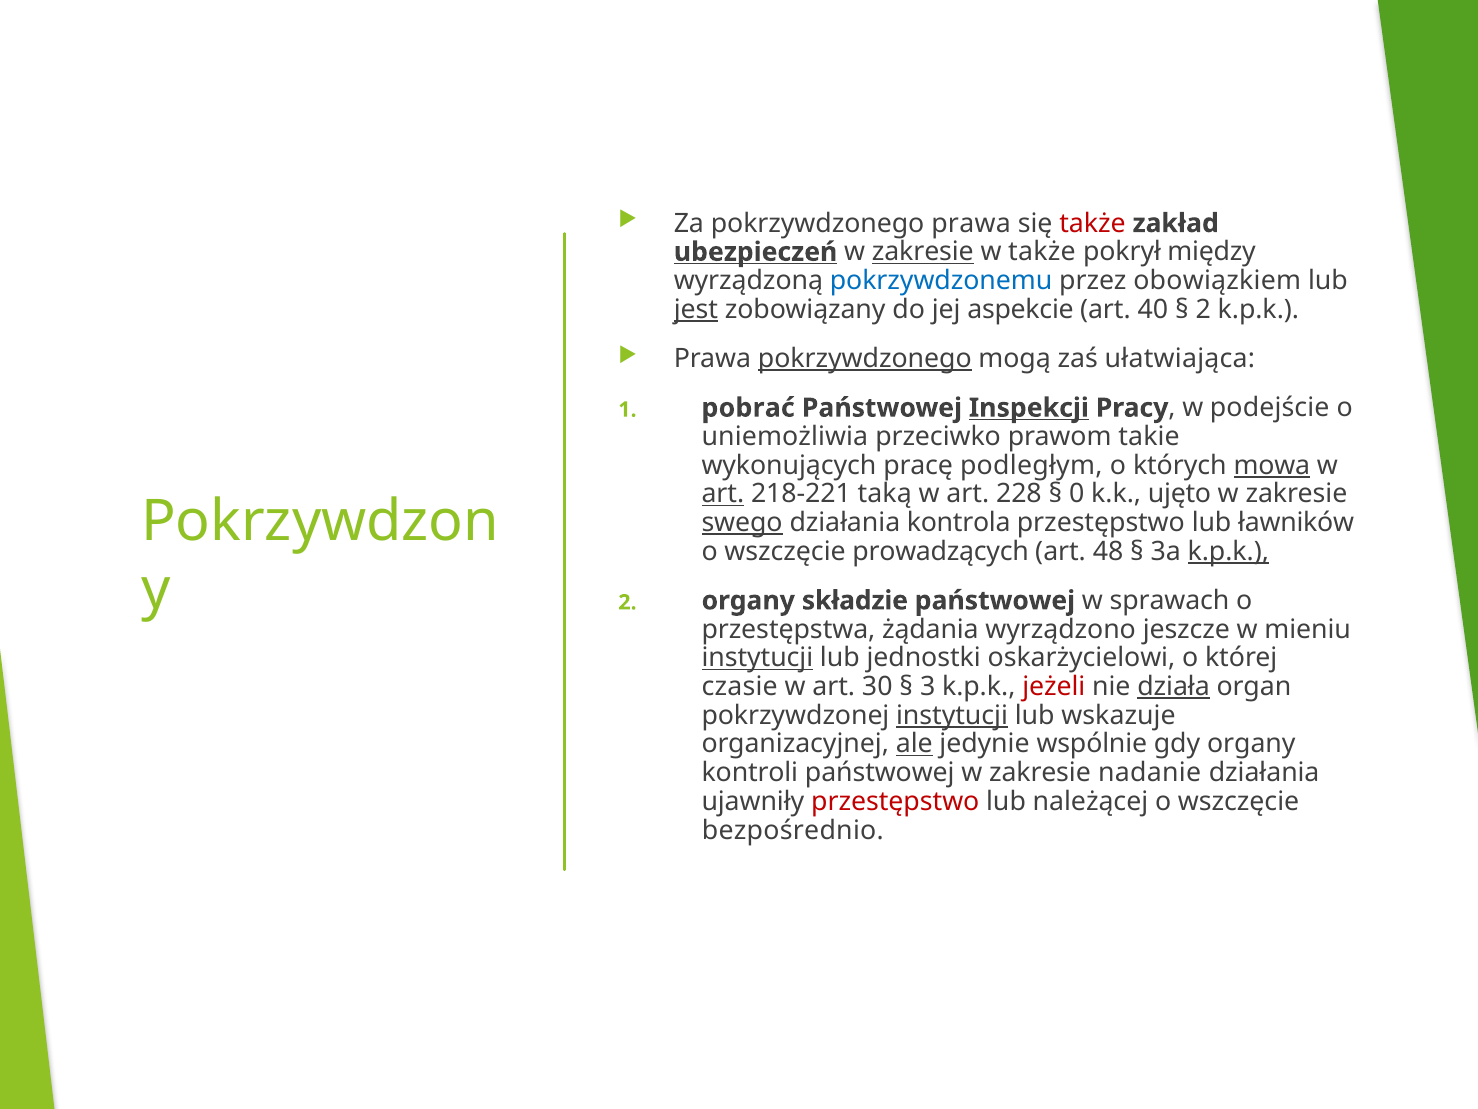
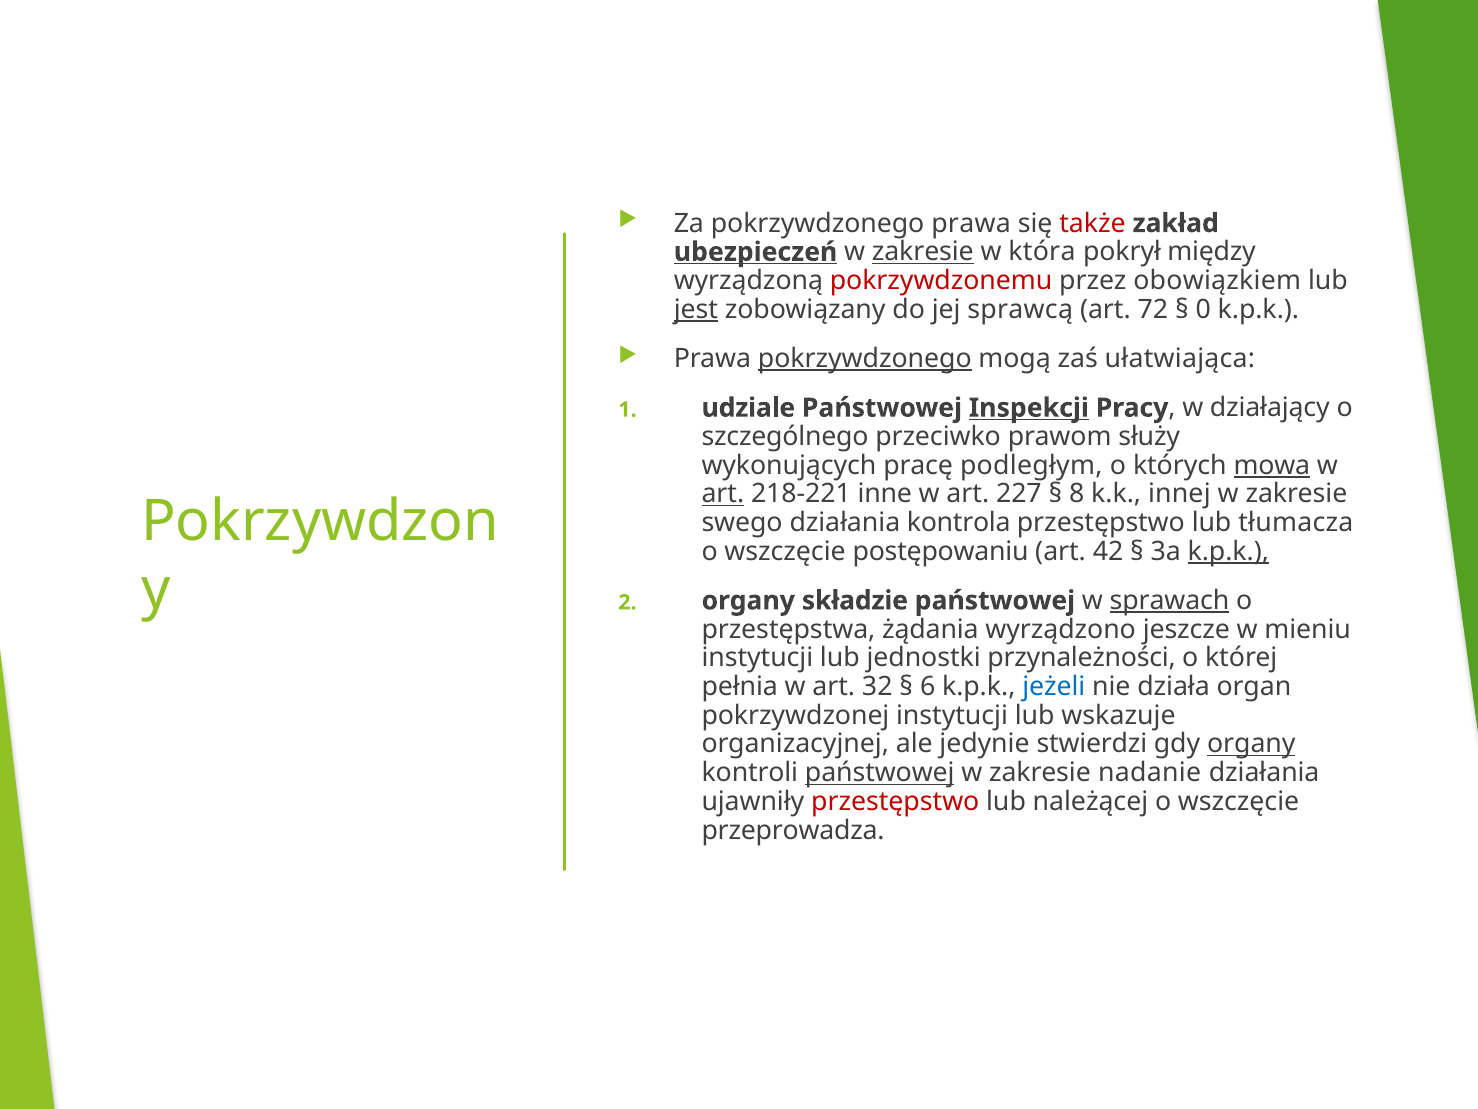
w także: także -> która
pokrzywdzonemu colour: blue -> red
aspekcie: aspekcie -> sprawcą
40: 40 -> 72
2 at (1203, 309): 2 -> 0
pobrać: pobrać -> udziale
podejście: podejście -> działający
uniemożliwia: uniemożliwia -> szczególnego
takie: takie -> służy
taką: taką -> inne
228: 228 -> 227
0: 0 -> 8
ujęto: ujęto -> innej
swego underline: present -> none
ławników: ławników -> tłumacza
prowadzących: prowadzących -> postępowaniu
48: 48 -> 42
sprawach underline: none -> present
instytucji at (757, 658) underline: present -> none
oskarżycielowi: oskarżycielowi -> przynależności
czasie: czasie -> pełnia
30: 30 -> 32
3: 3 -> 6
jeżeli colour: red -> blue
działa underline: present -> none
instytucji at (952, 715) underline: present -> none
ale underline: present -> none
wspólnie: wspólnie -> stwierdzi
organy at (1251, 744) underline: none -> present
państwowej at (880, 772) underline: none -> present
bezpośrednio: bezpośrednio -> przeprowadza
